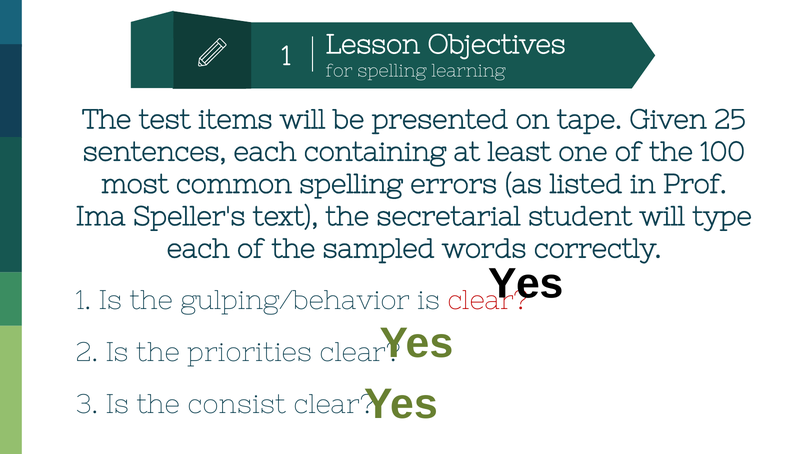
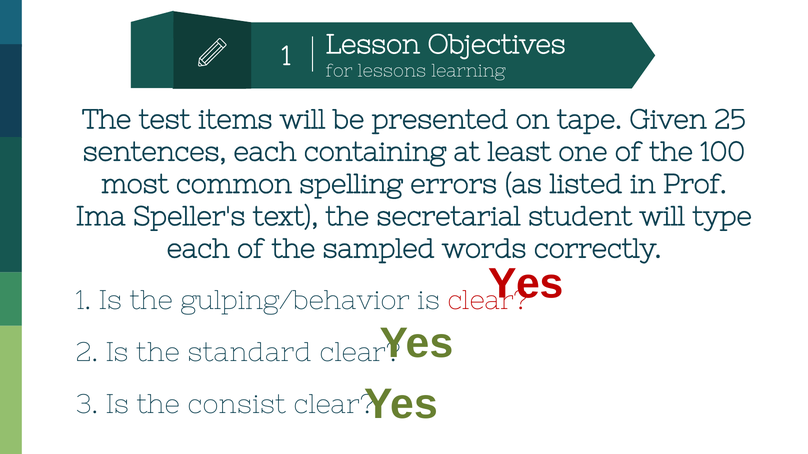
for spelling: spelling -> lessons
Yes at (526, 284) colour: black -> red
priorities: priorities -> standard
